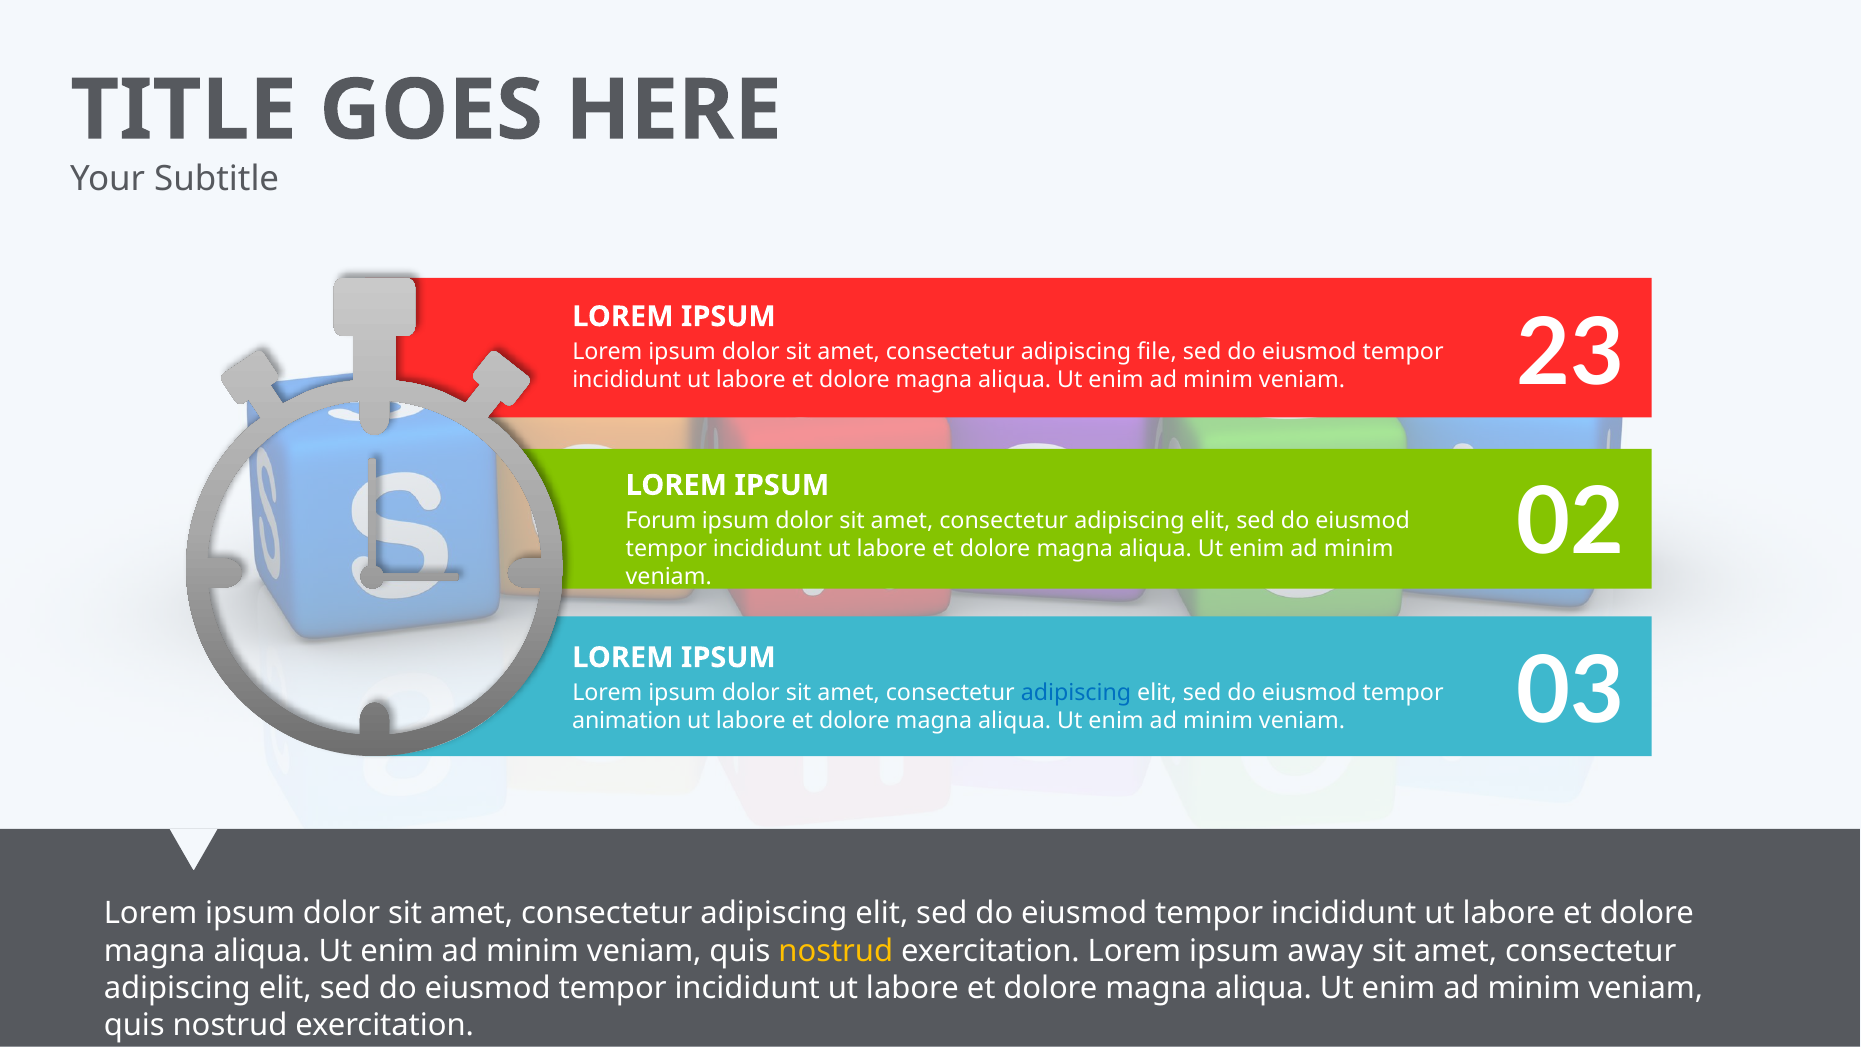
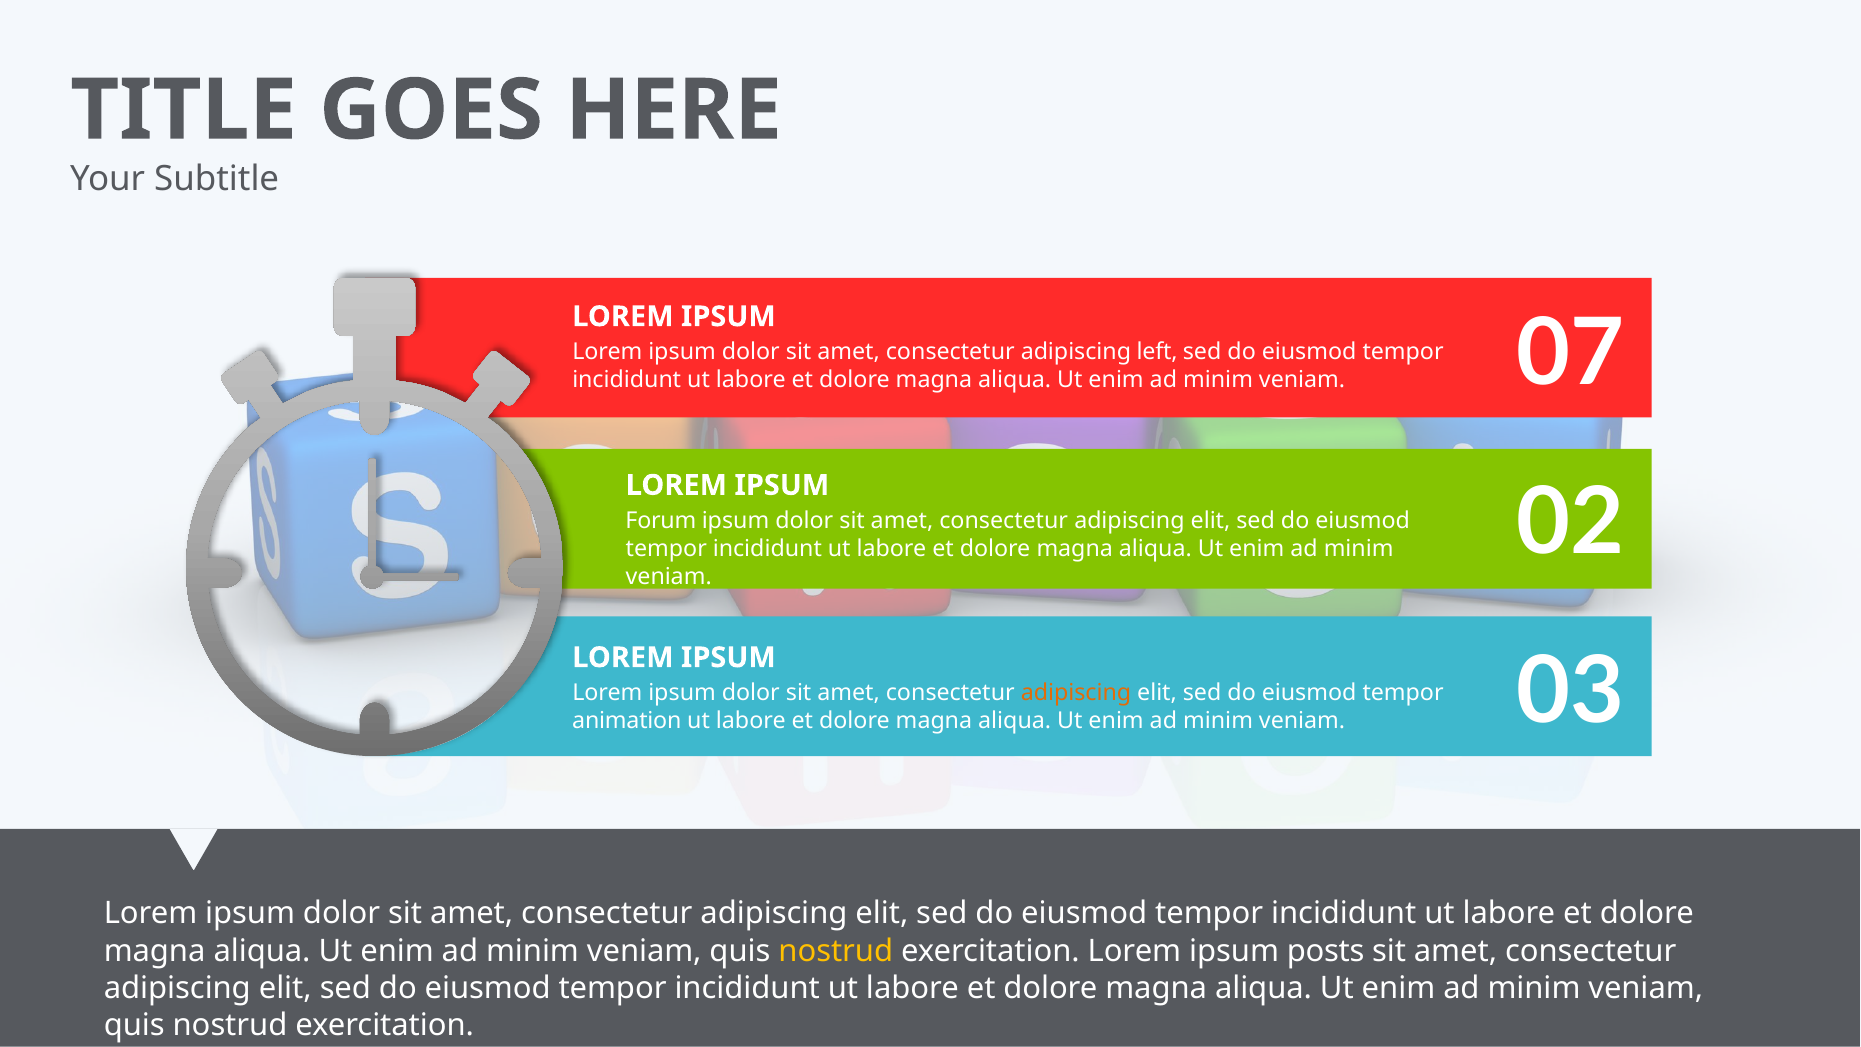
file: file -> left
23: 23 -> 07
adipiscing at (1076, 693) colour: blue -> orange
away: away -> posts
